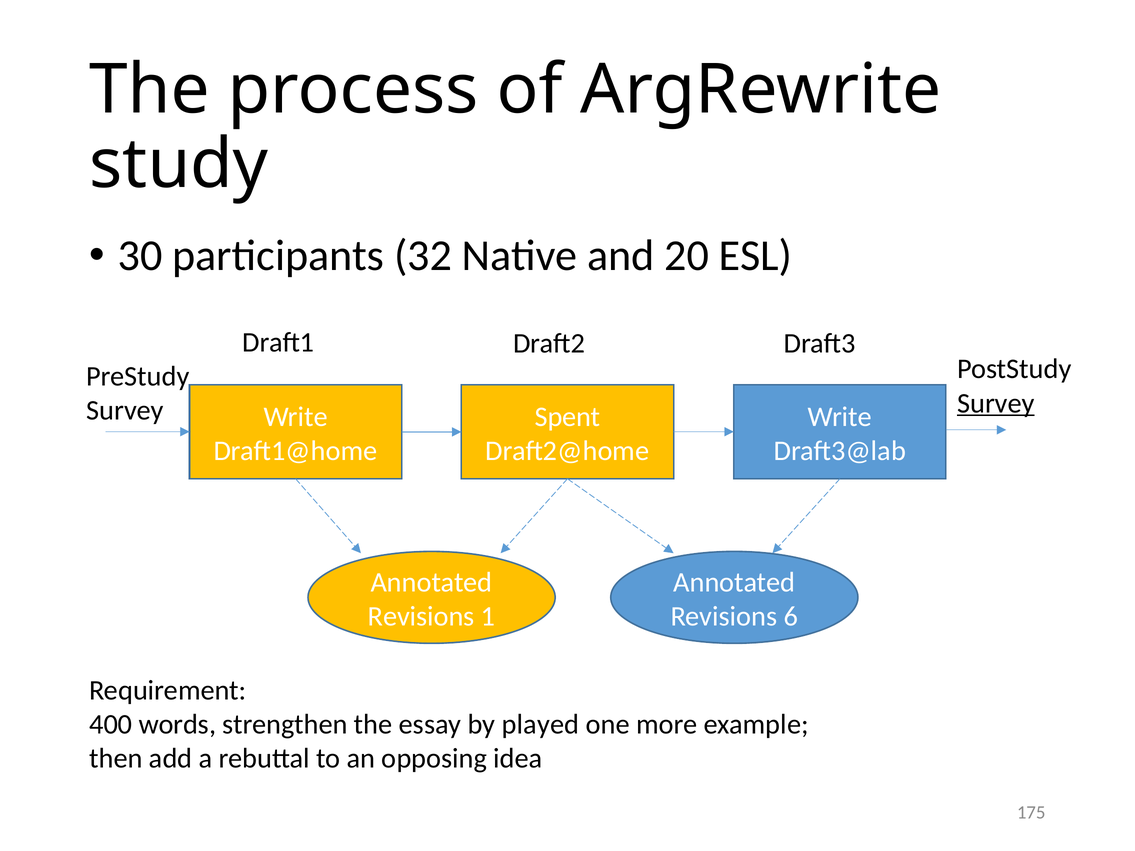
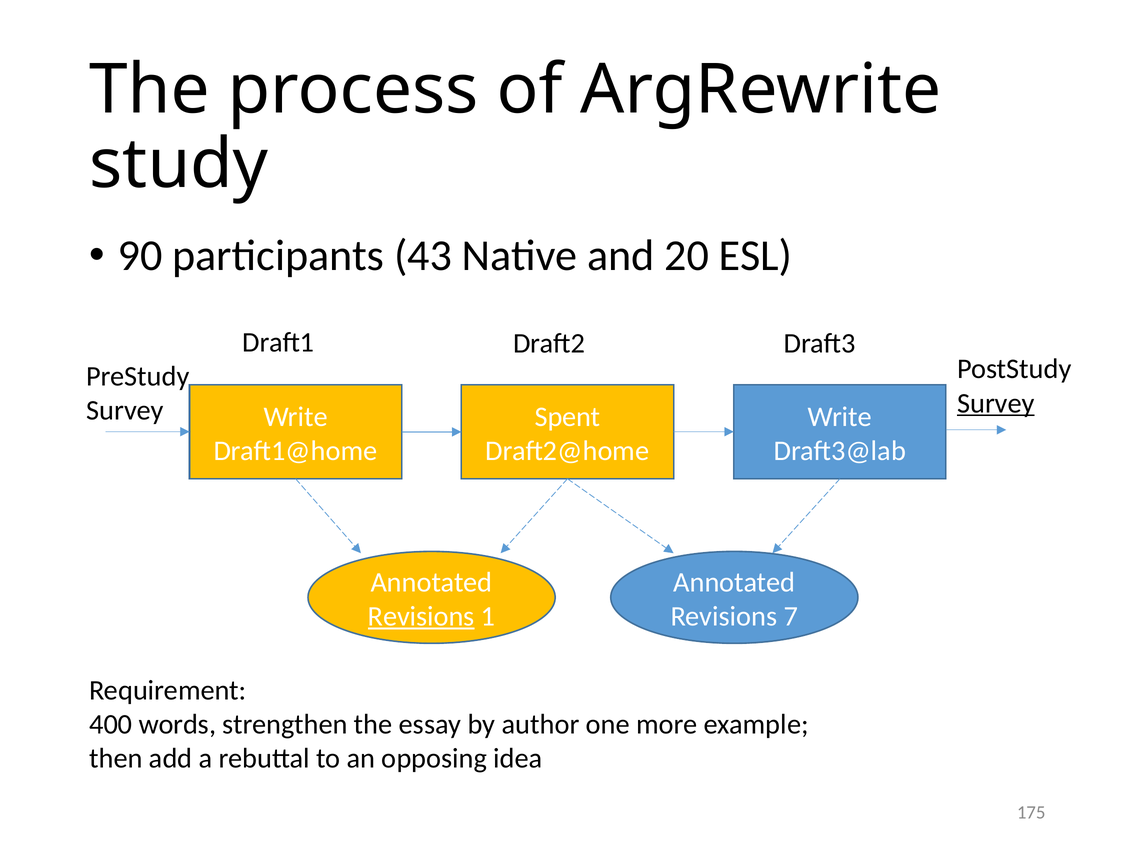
30: 30 -> 90
32: 32 -> 43
Revisions at (421, 617) underline: none -> present
6: 6 -> 7
played: played -> author
